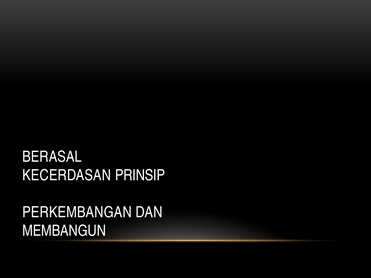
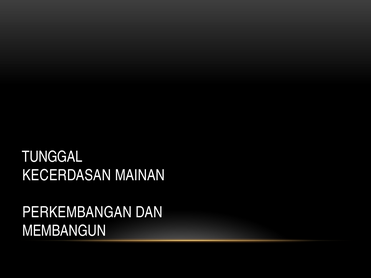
BERASAL: BERASAL -> TUNGGAL
PRINSIP: PRINSIP -> MAINAN
